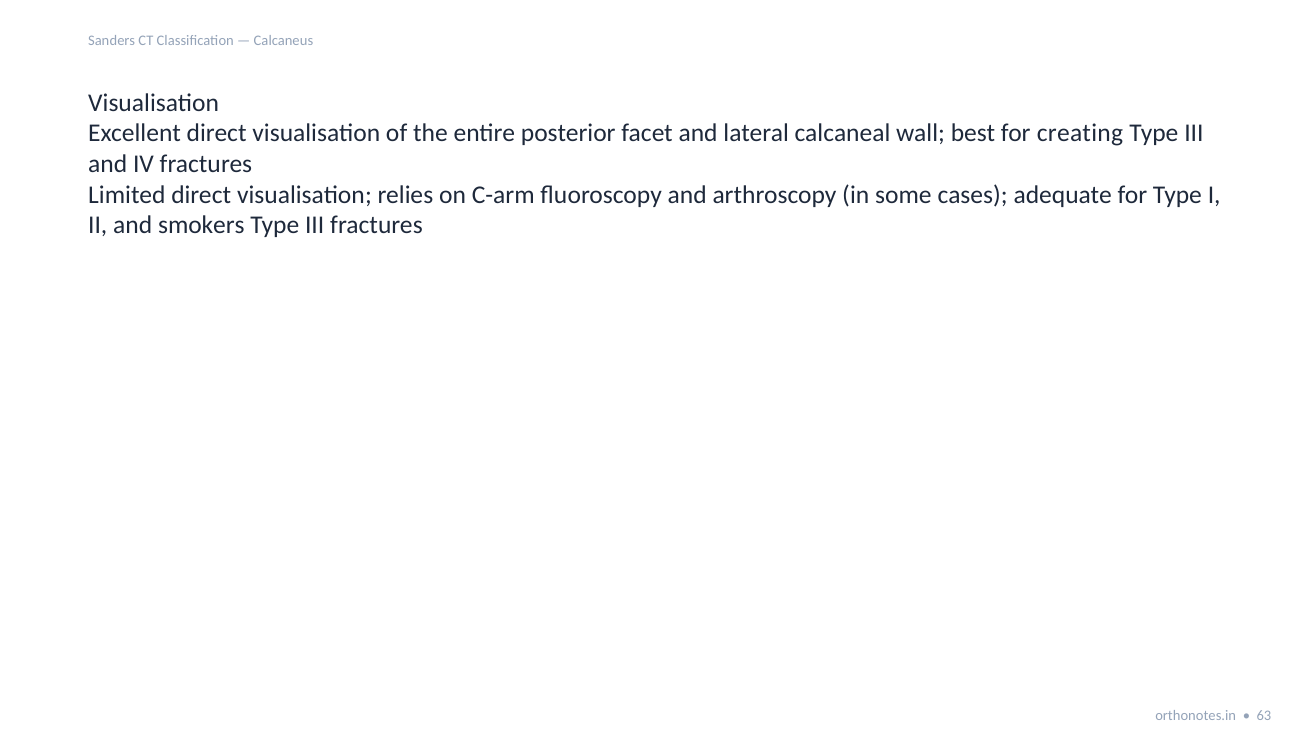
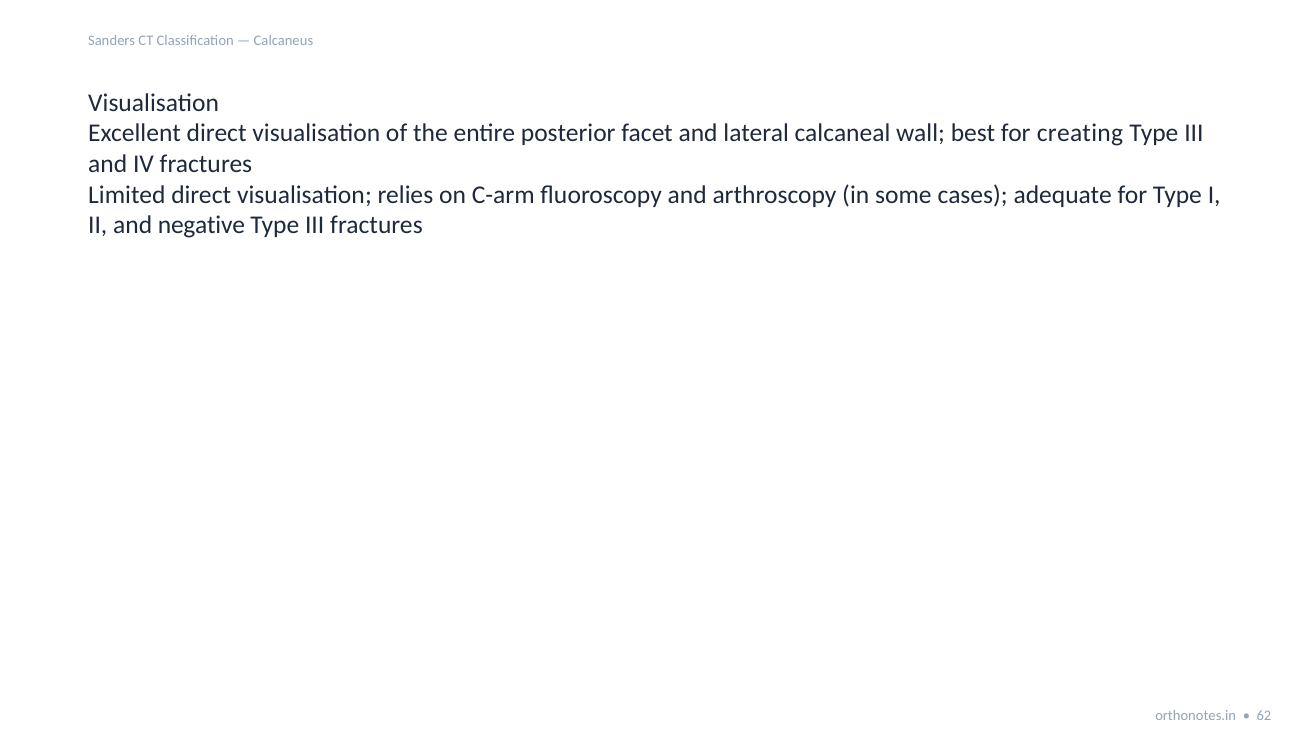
smokers: smokers -> negative
63: 63 -> 62
